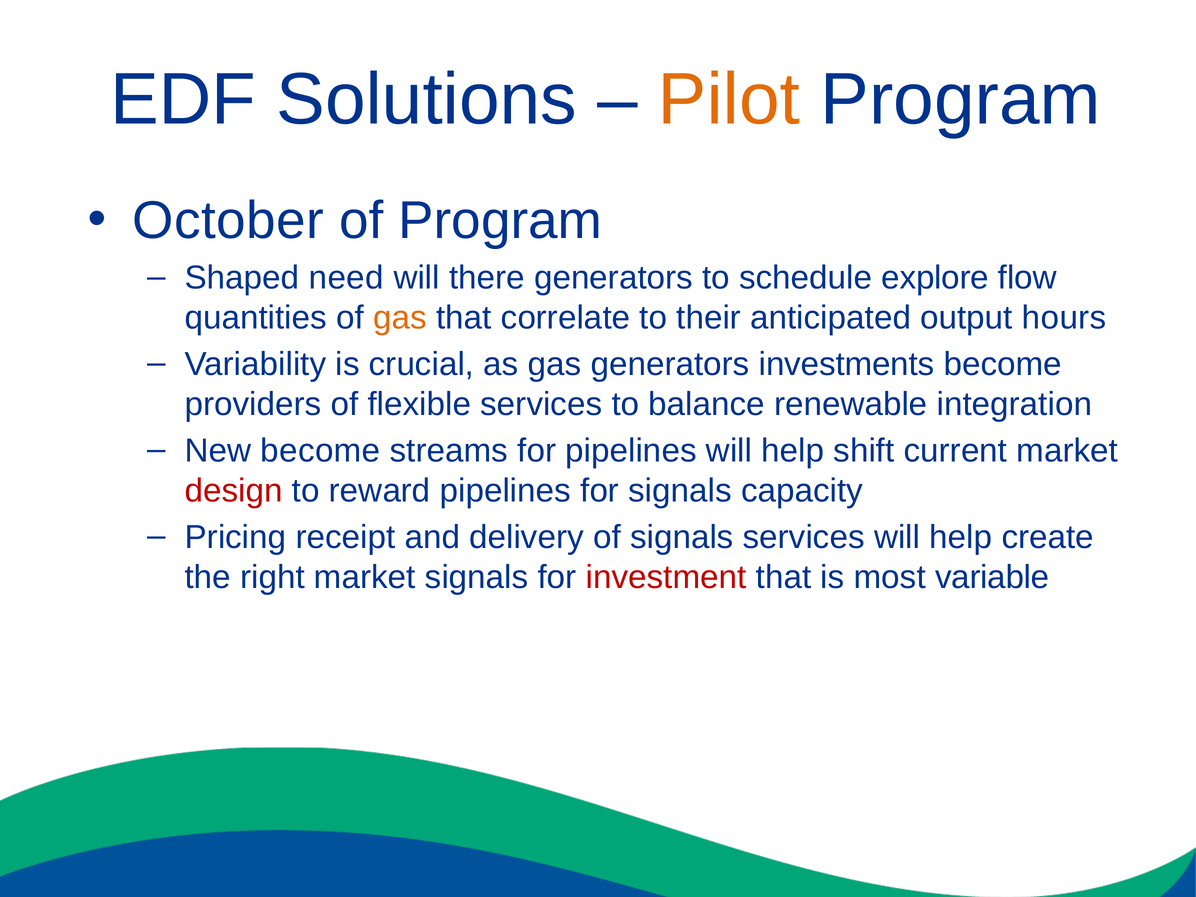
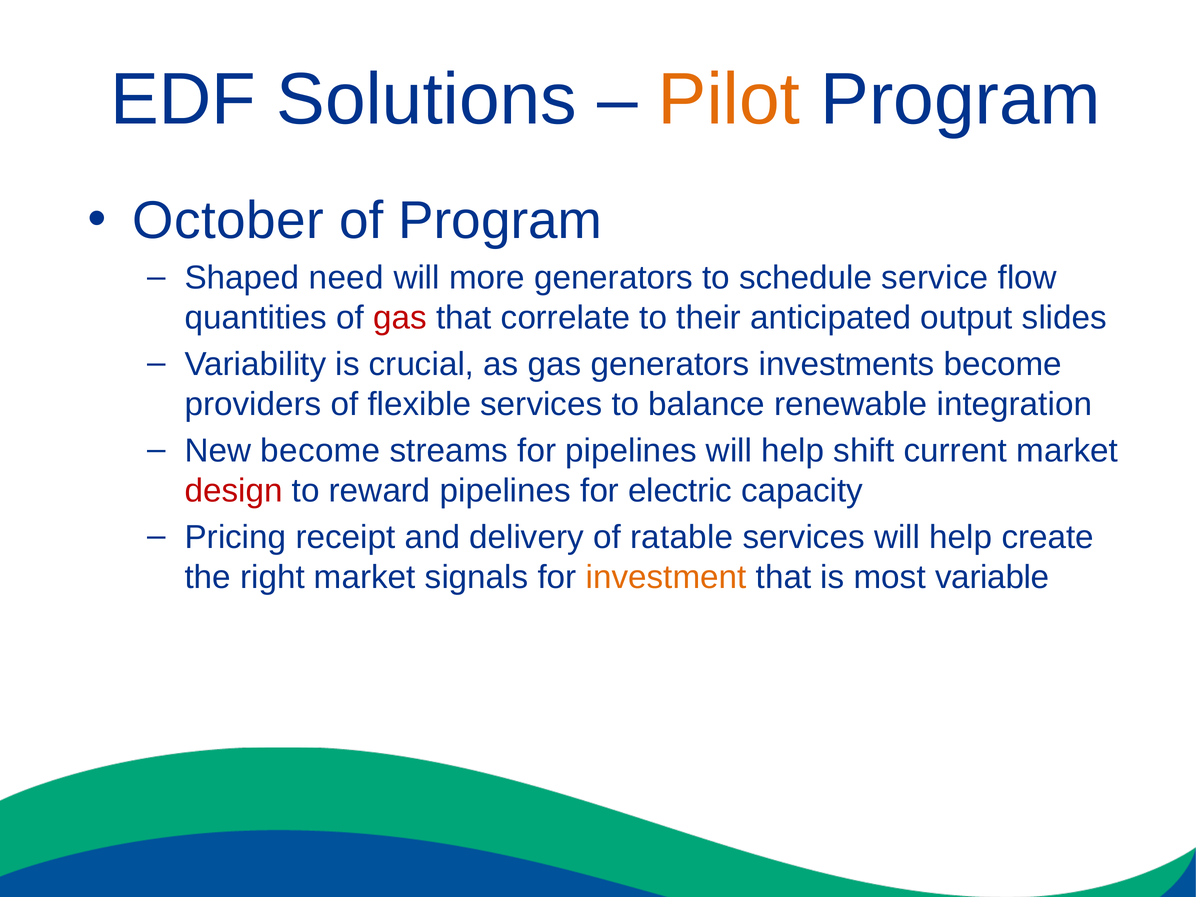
there: there -> more
explore: explore -> service
gas at (400, 318) colour: orange -> red
hours: hours -> slides
for signals: signals -> electric
of signals: signals -> ratable
investment colour: red -> orange
